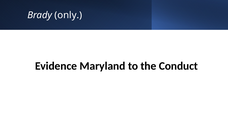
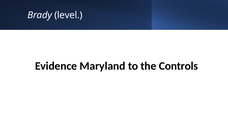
only: only -> level
Conduct: Conduct -> Controls
